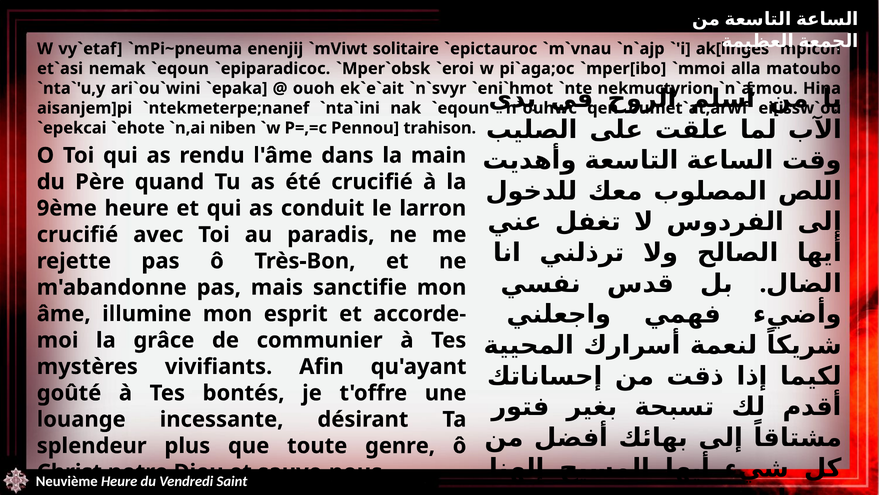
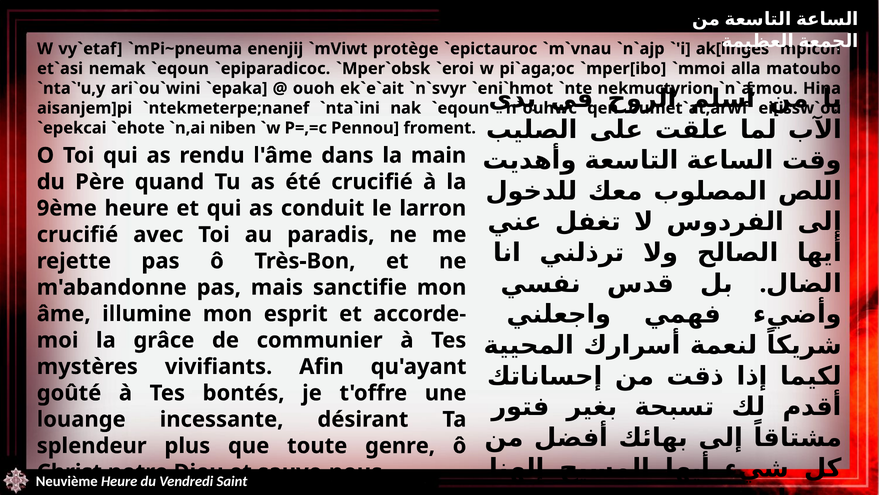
solitaire: solitaire -> protège
trahison: trahison -> froment
